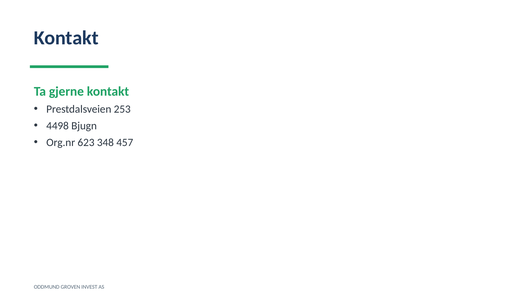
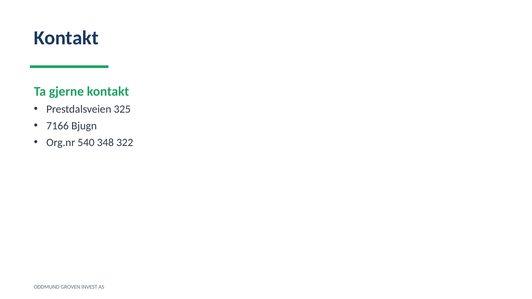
253: 253 -> 325
4498: 4498 -> 7166
623: 623 -> 540
457: 457 -> 322
